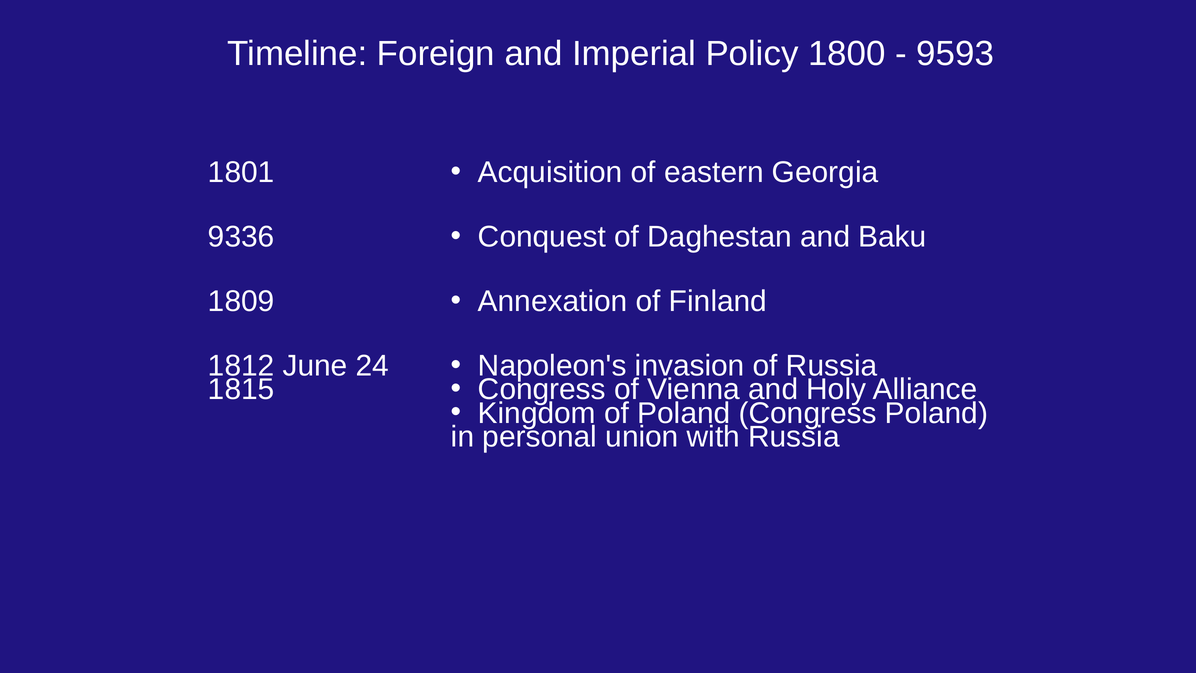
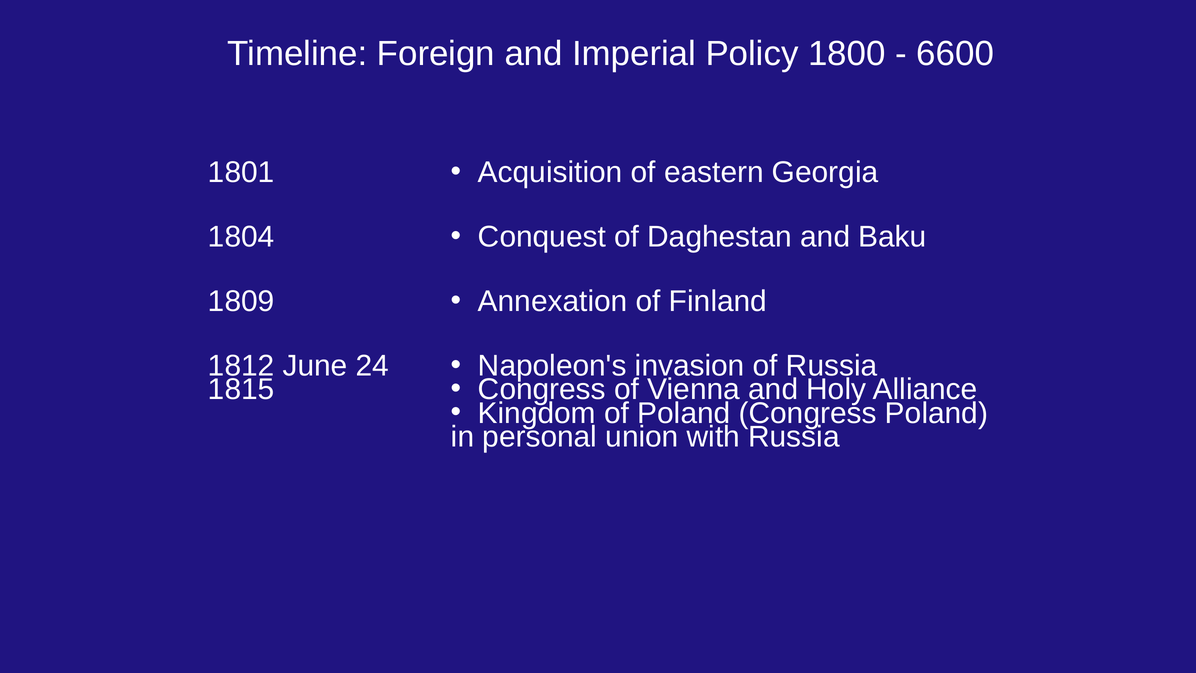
9593: 9593 -> 6600
9336: 9336 -> 1804
